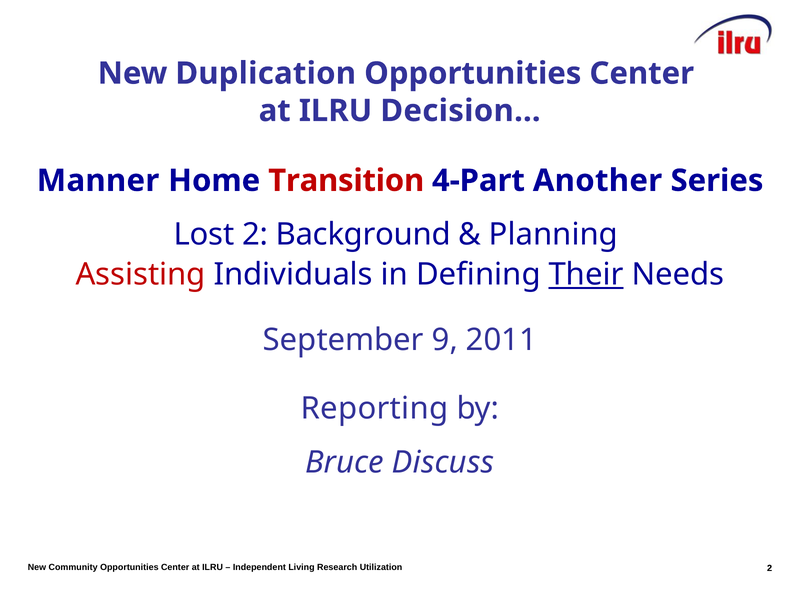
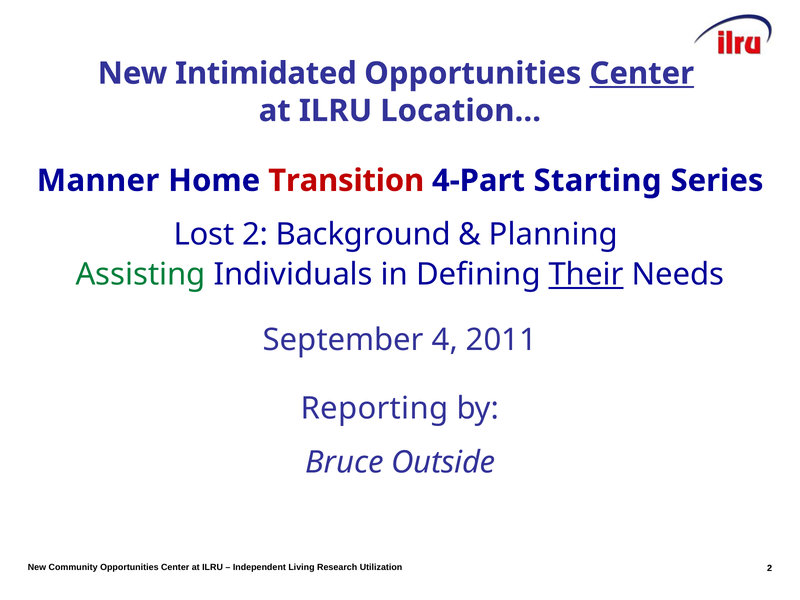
Duplication: Duplication -> Intimidated
Center at (642, 73) underline: none -> present
Decision…: Decision… -> Location…
Another: Another -> Starting
Assisting colour: red -> green
9: 9 -> 4
Discuss: Discuss -> Outside
